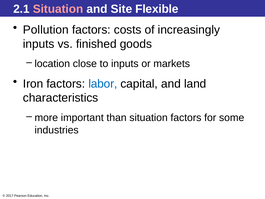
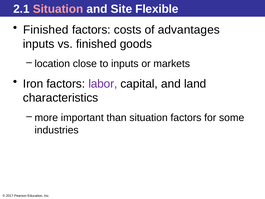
Pollution at (46, 30): Pollution -> Finished
increasingly: increasingly -> advantages
labor colour: blue -> purple
